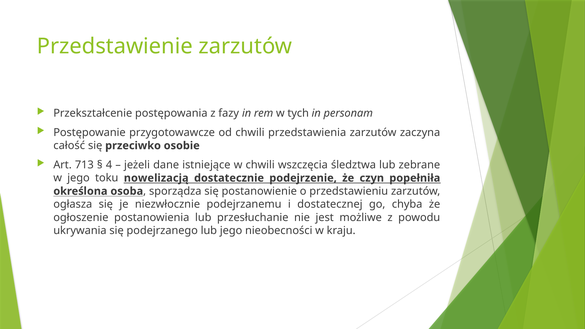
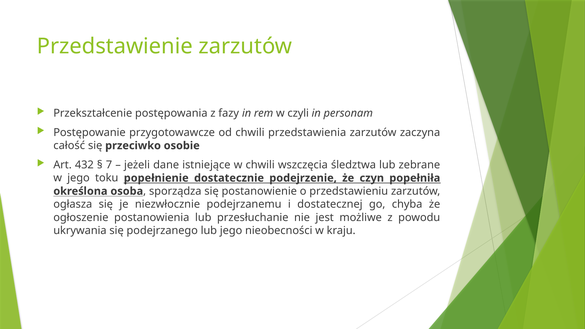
tych: tych -> czyli
713: 713 -> 432
4: 4 -> 7
nowelizacją: nowelizacją -> popełnienie
